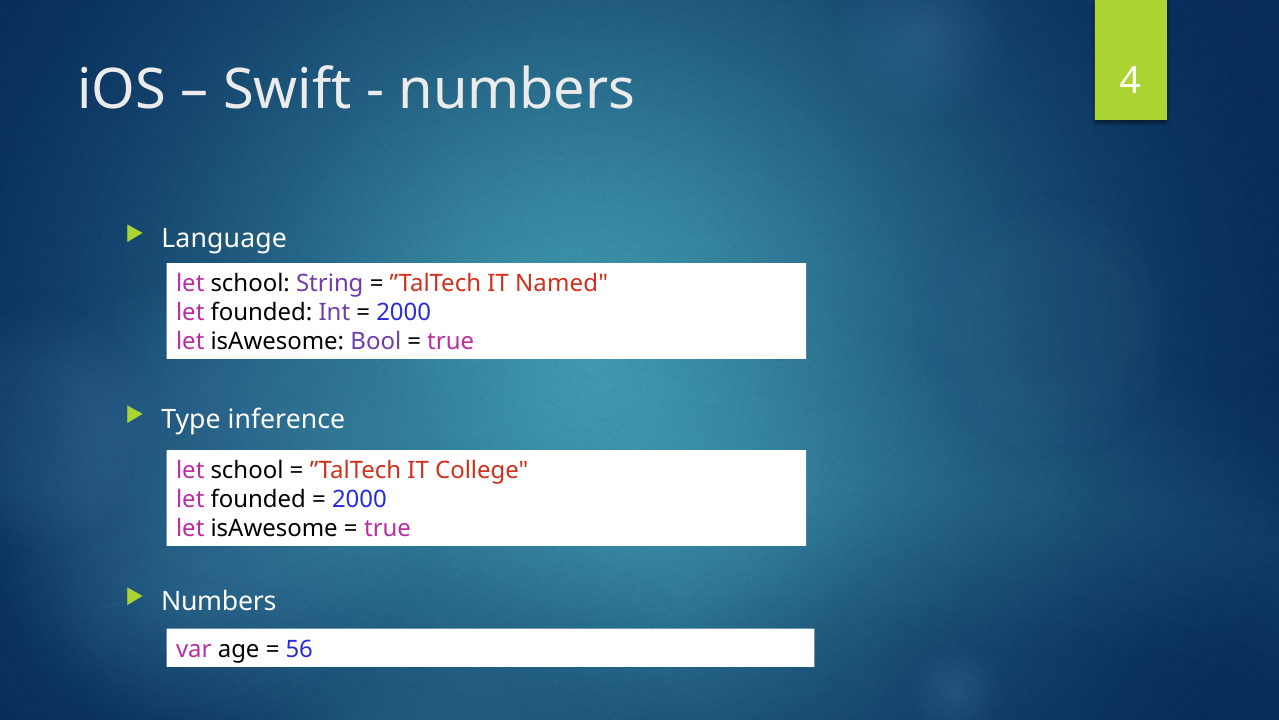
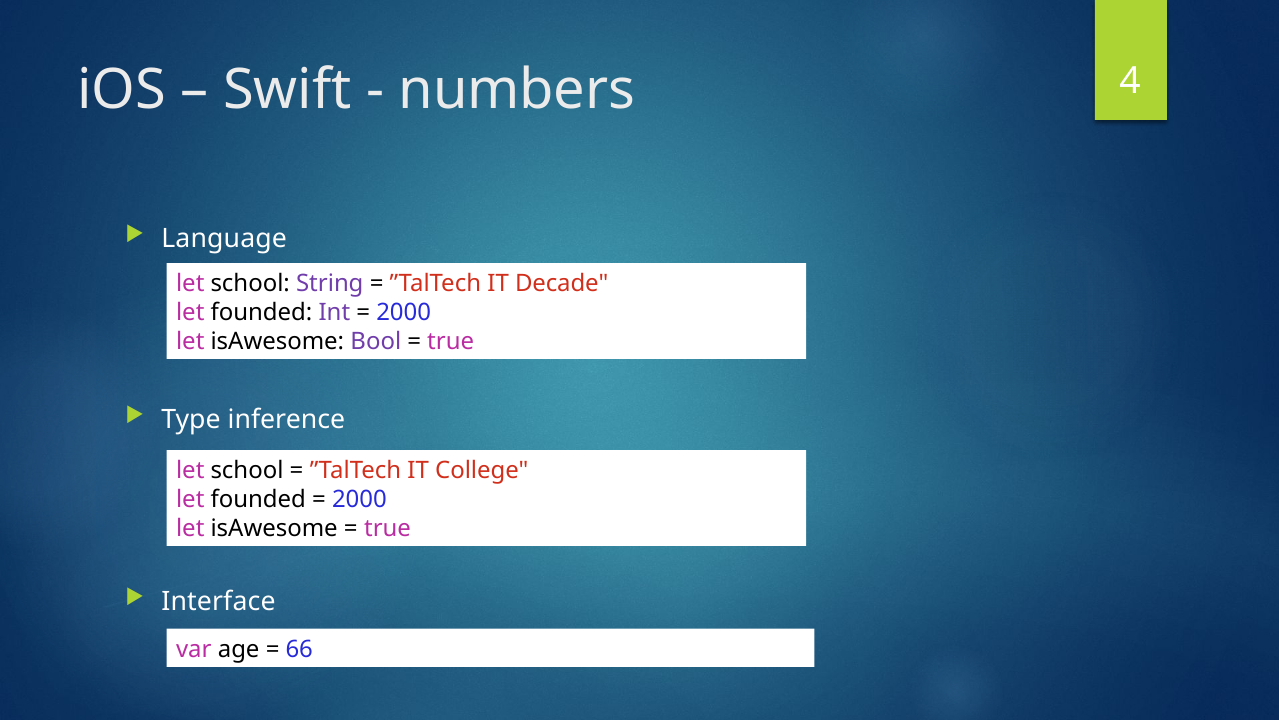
Named: Named -> Decade
Numbers at (219, 601): Numbers -> Interface
56: 56 -> 66
